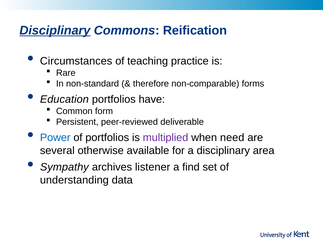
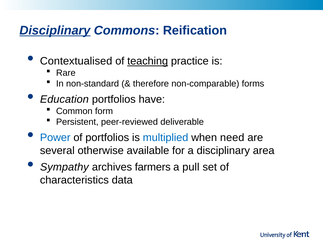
Circumstances: Circumstances -> Contextualised
teaching underline: none -> present
multiplied colour: purple -> blue
listener: listener -> farmers
find: find -> pull
understanding: understanding -> characteristics
